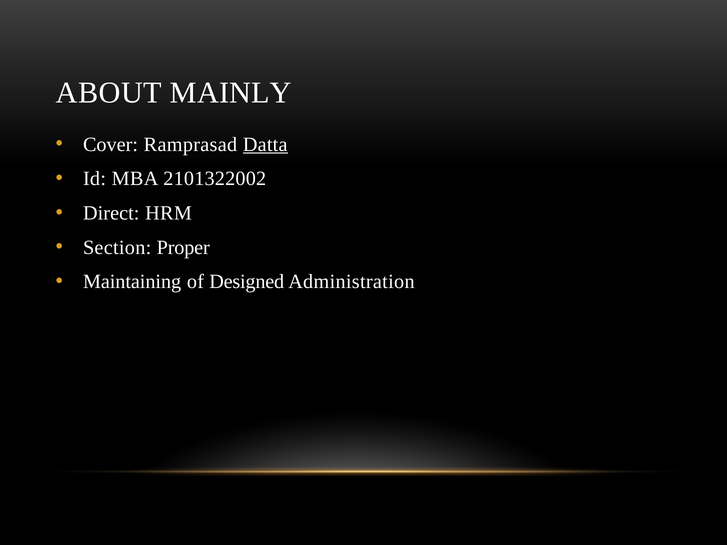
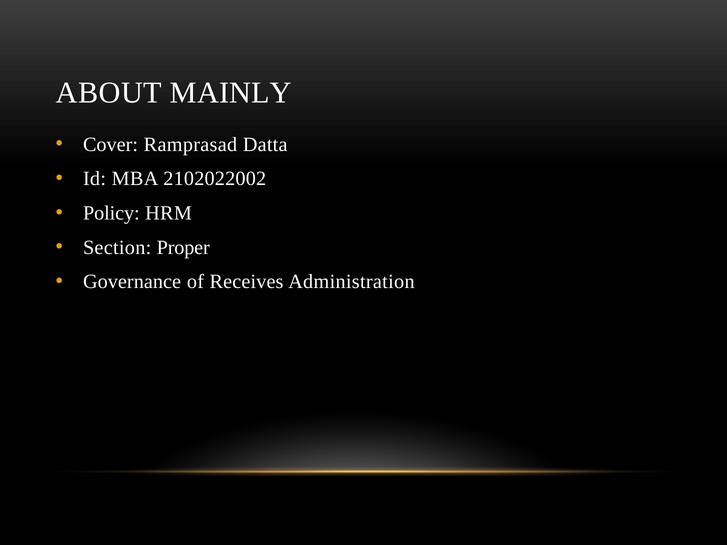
Datta underline: present -> none
2101322002: 2101322002 -> 2102022002
Direct: Direct -> Policy
Maintaining: Maintaining -> Governance
Designed: Designed -> Receives
